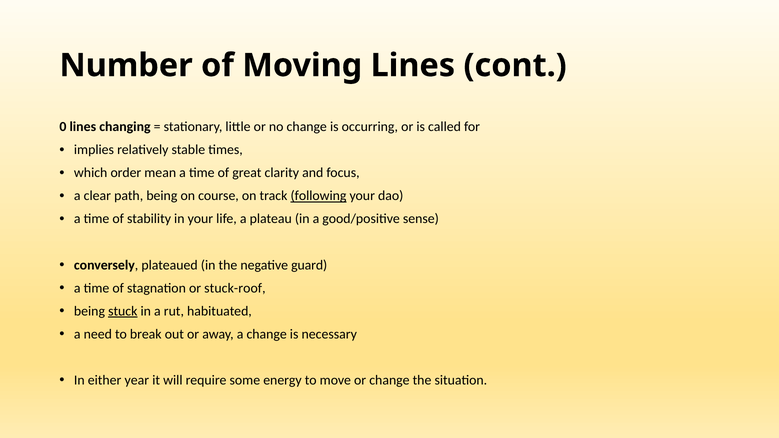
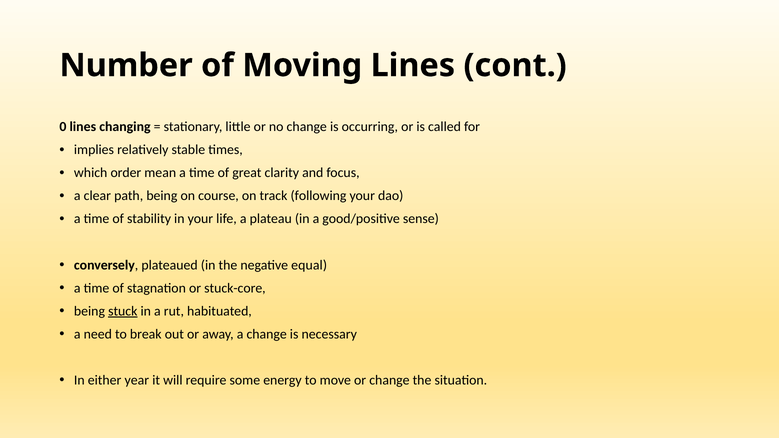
following underline: present -> none
guard: guard -> equal
stuck-roof: stuck-roof -> stuck-core
